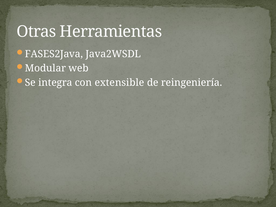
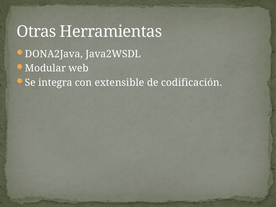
FASES2Java: FASES2Java -> DONA2Java
reingeniería: reingeniería -> codificación
